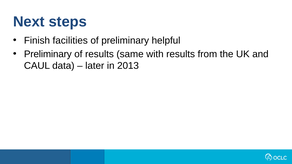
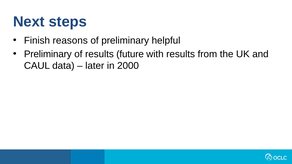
facilities: facilities -> reasons
same: same -> future
2013: 2013 -> 2000
